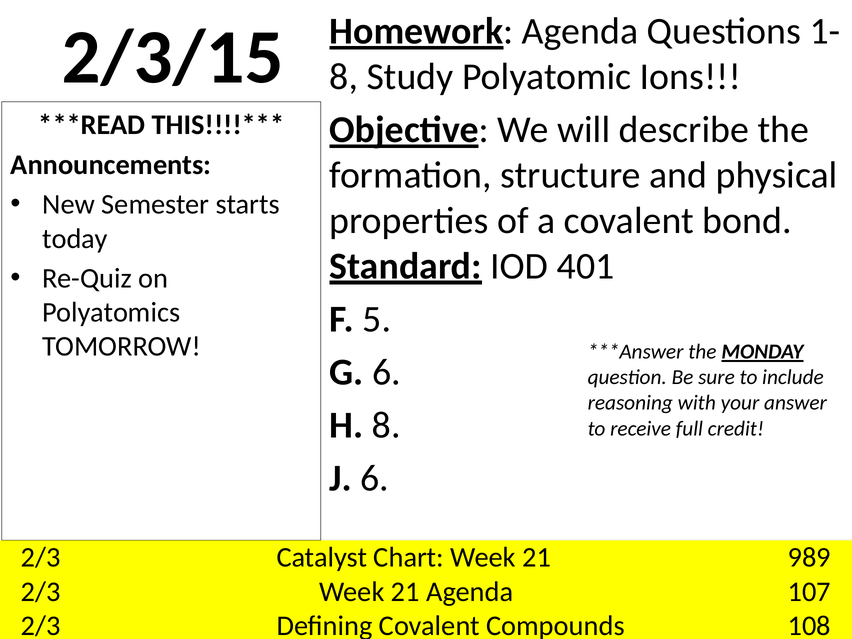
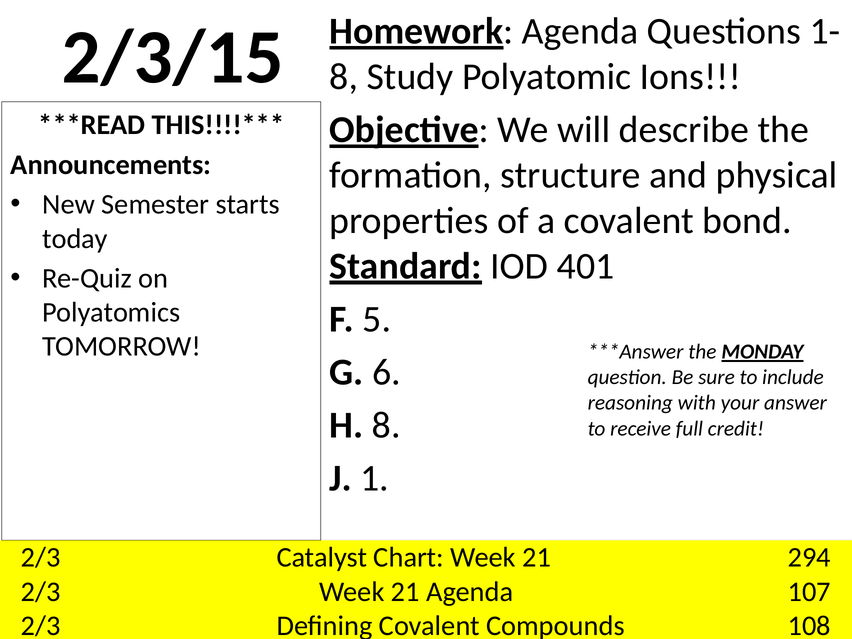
J 6: 6 -> 1
989: 989 -> 294
